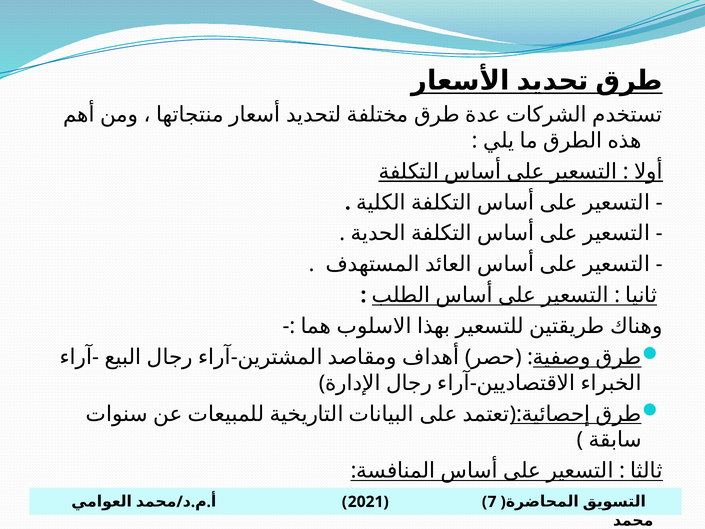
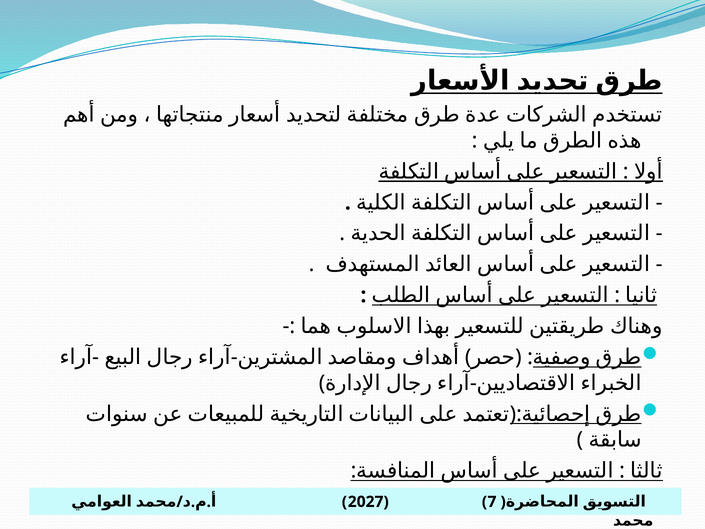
2021: 2021 -> 2027
